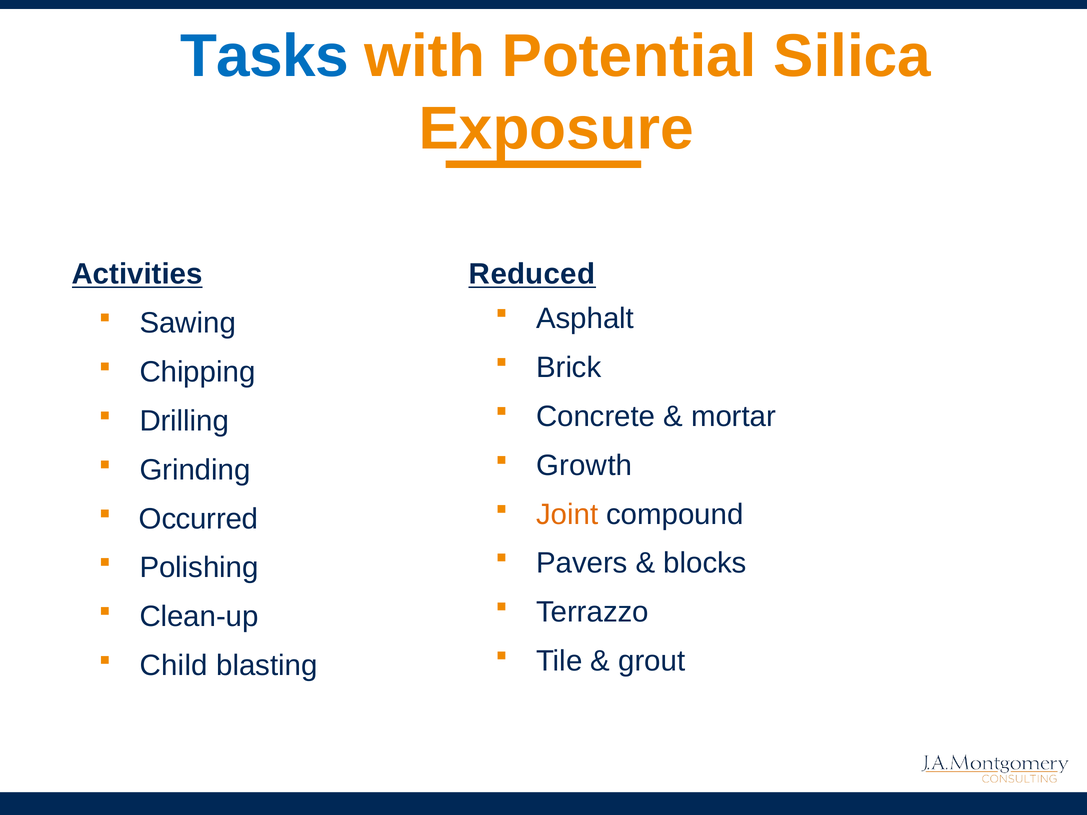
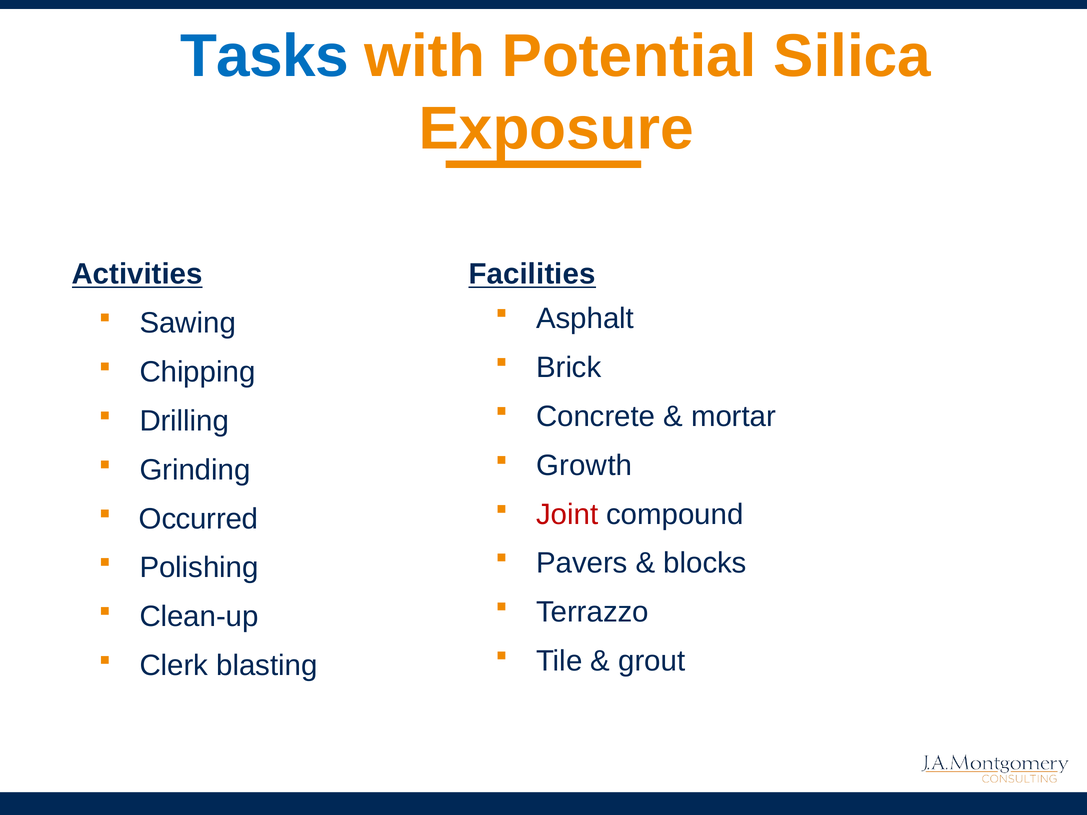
Reduced: Reduced -> Facilities
Joint colour: orange -> red
Child: Child -> Clerk
